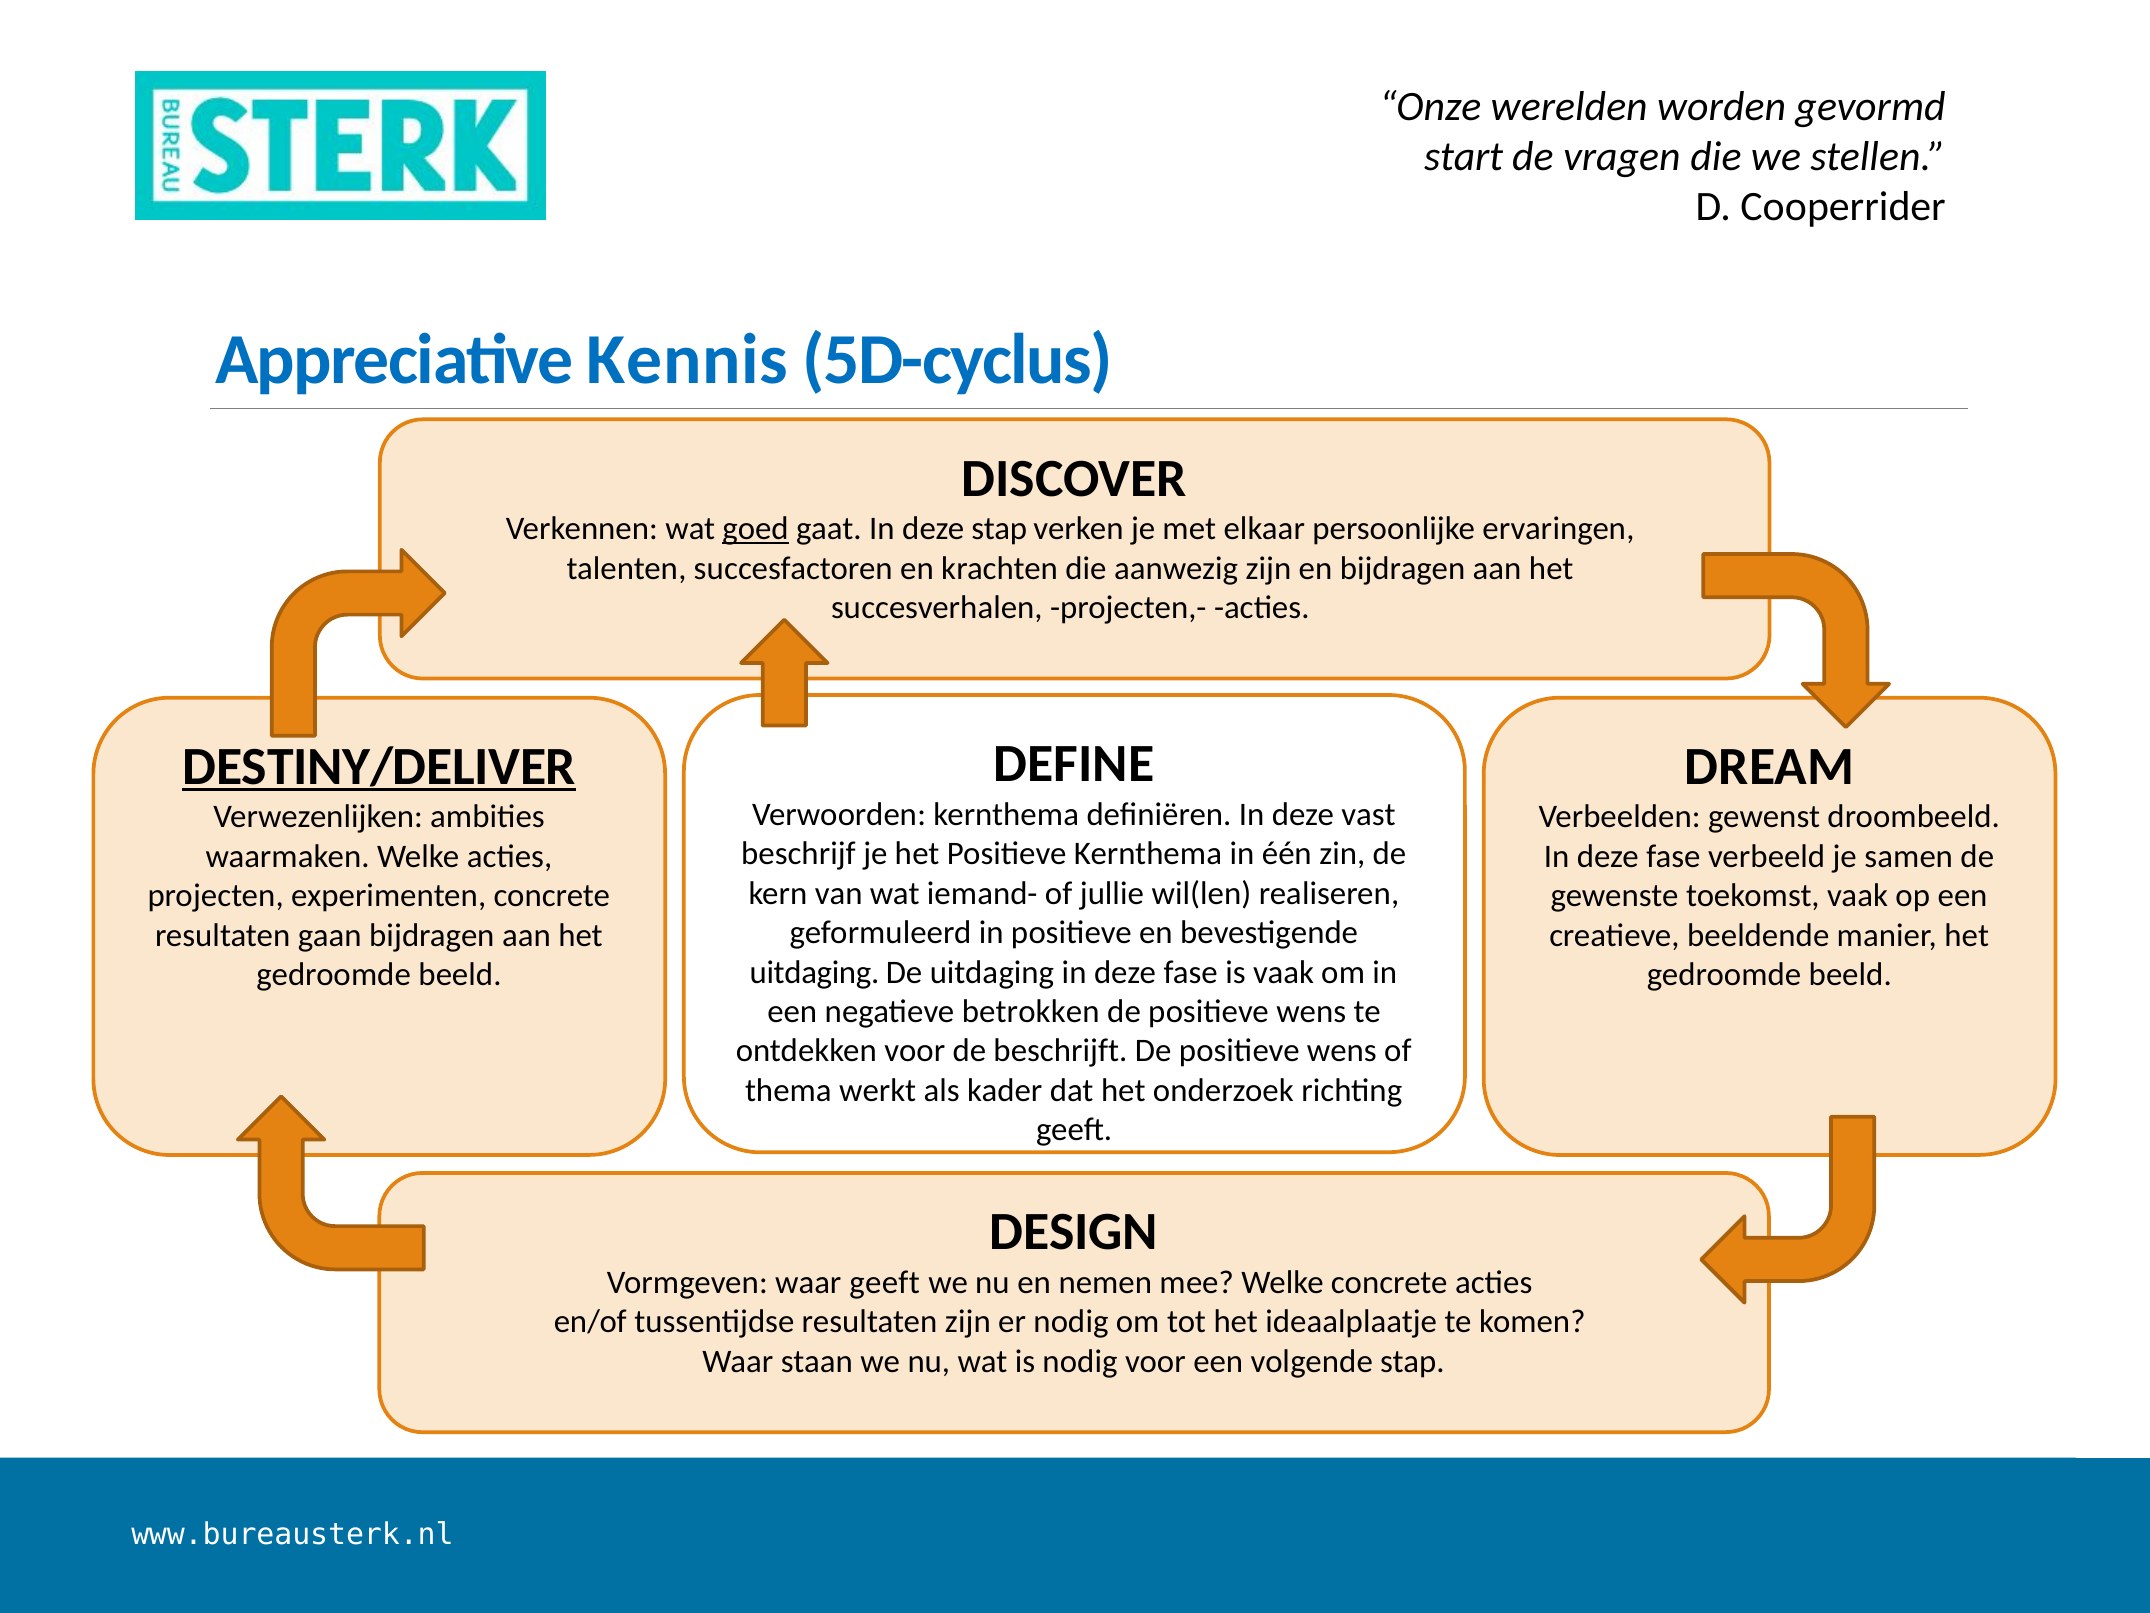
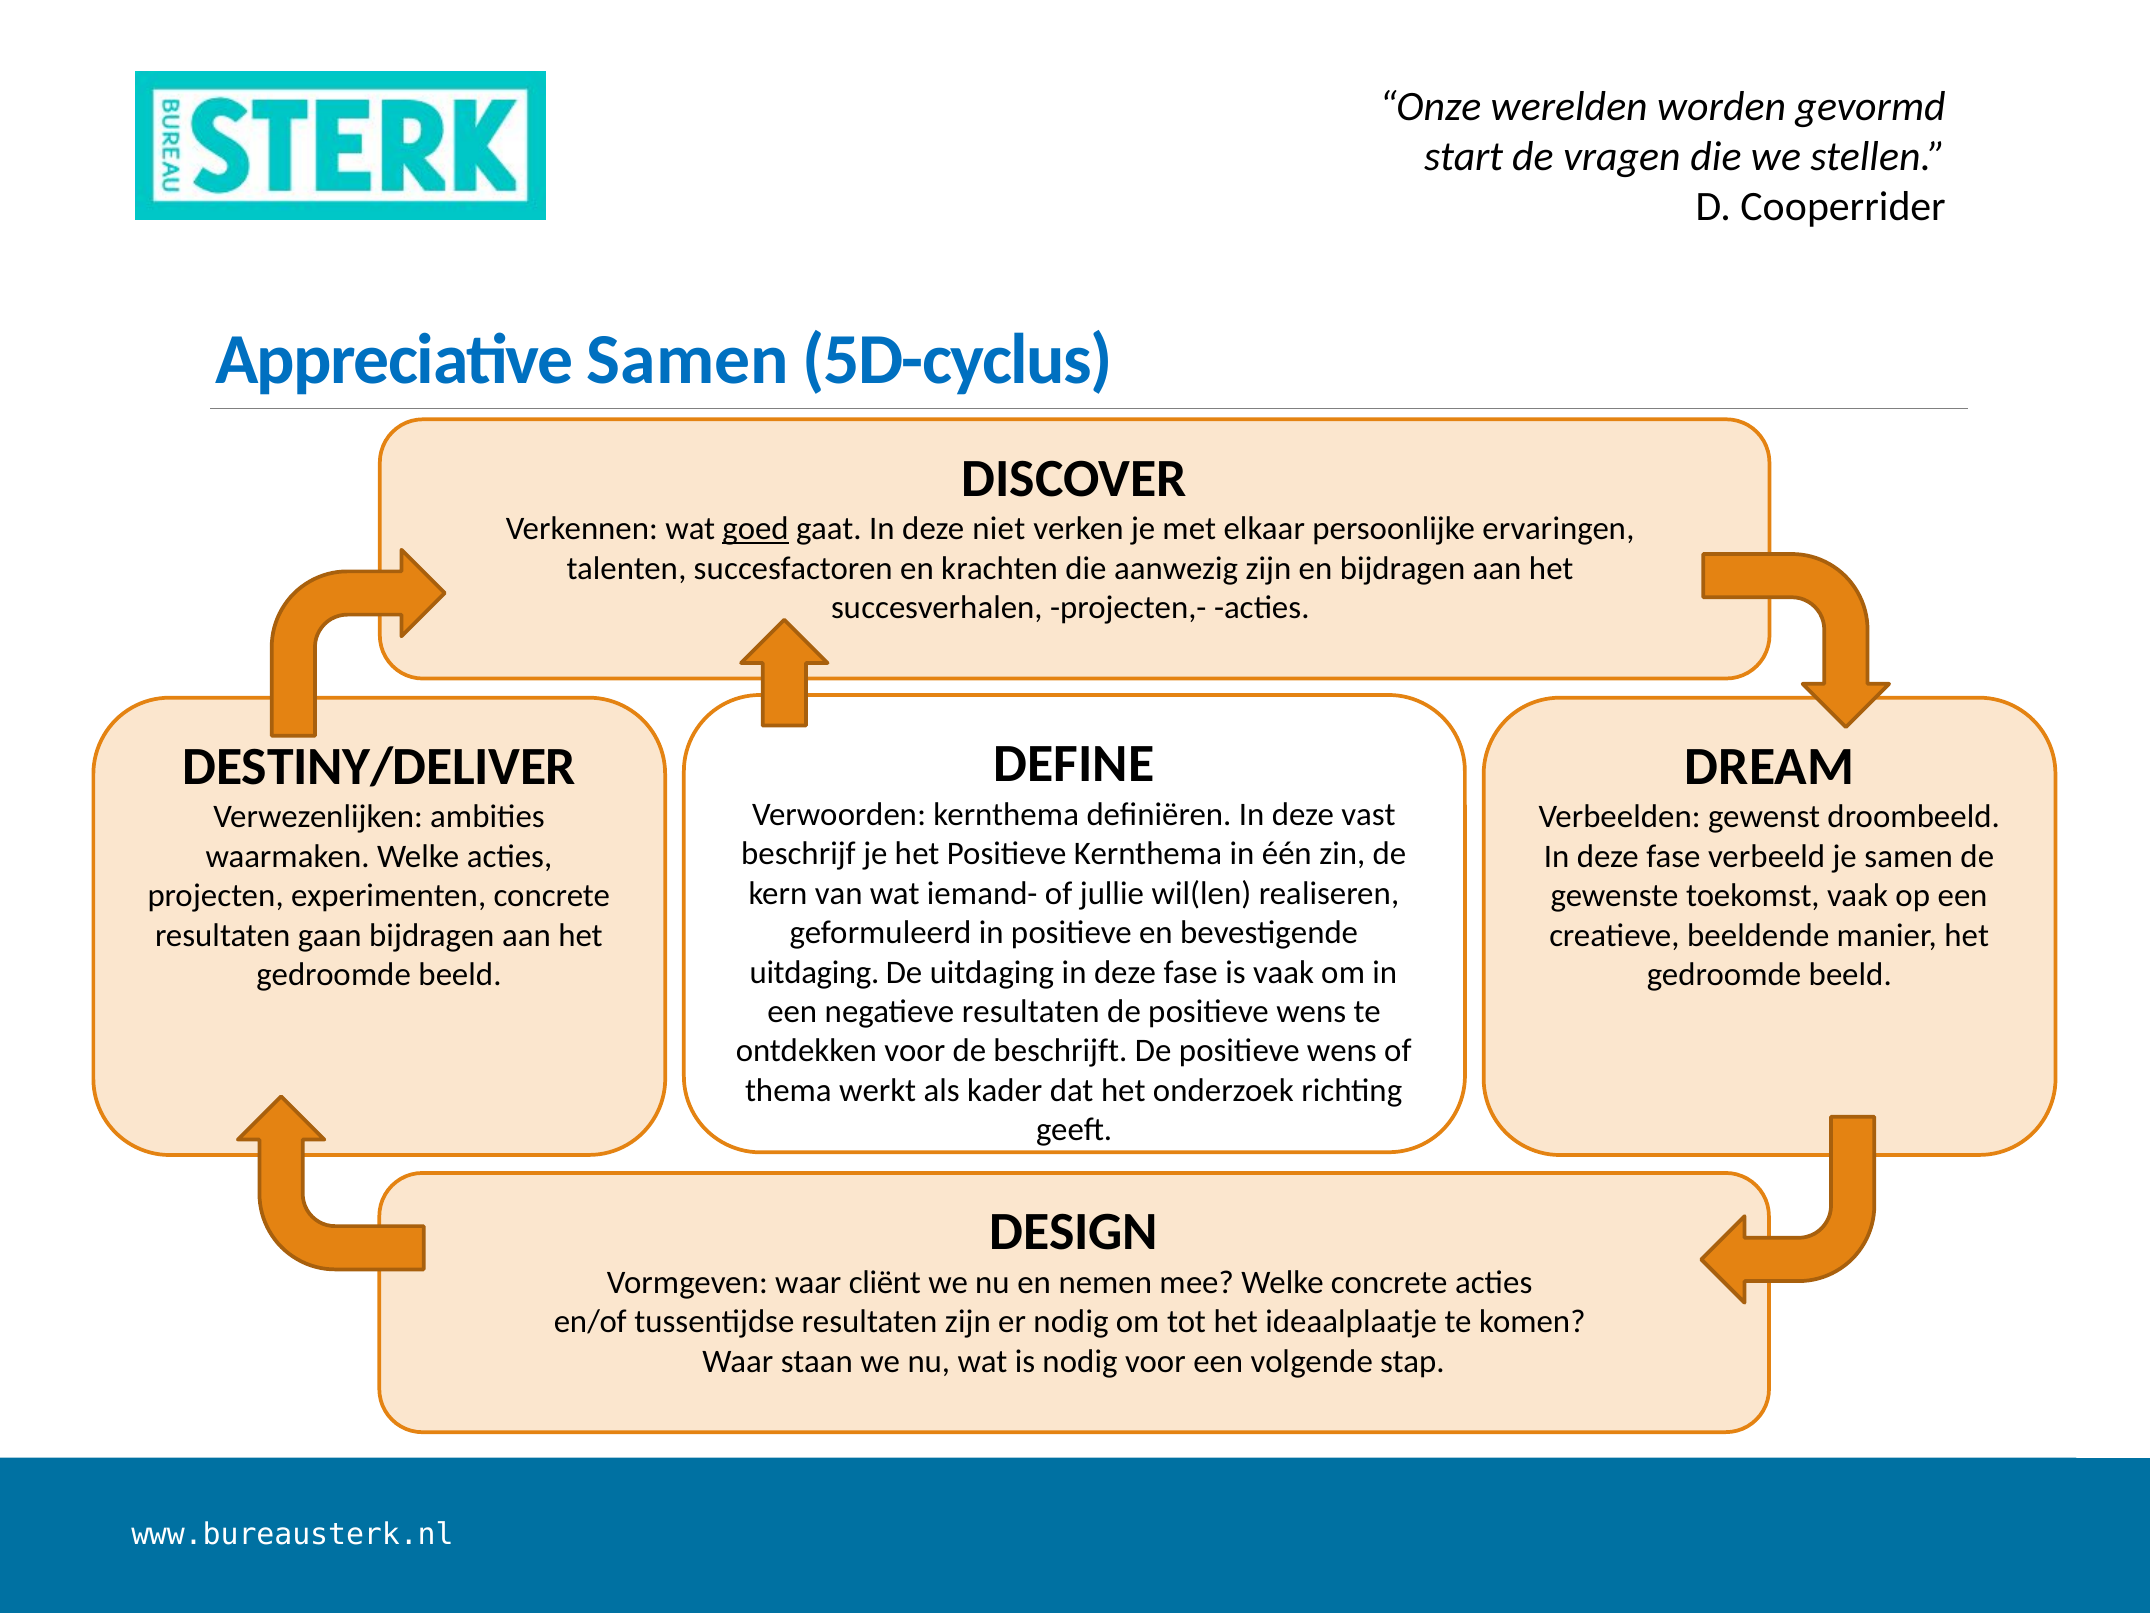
Appreciative Kennis: Kennis -> Samen
deze stap: stap -> niet
DESTINY/DELIVER underline: present -> none
negatieve betrokken: betrokken -> resultaten
waar geeft: geeft -> cliënt
